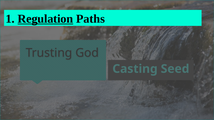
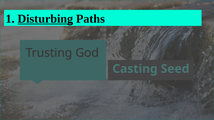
Regulation: Regulation -> Disturbing
